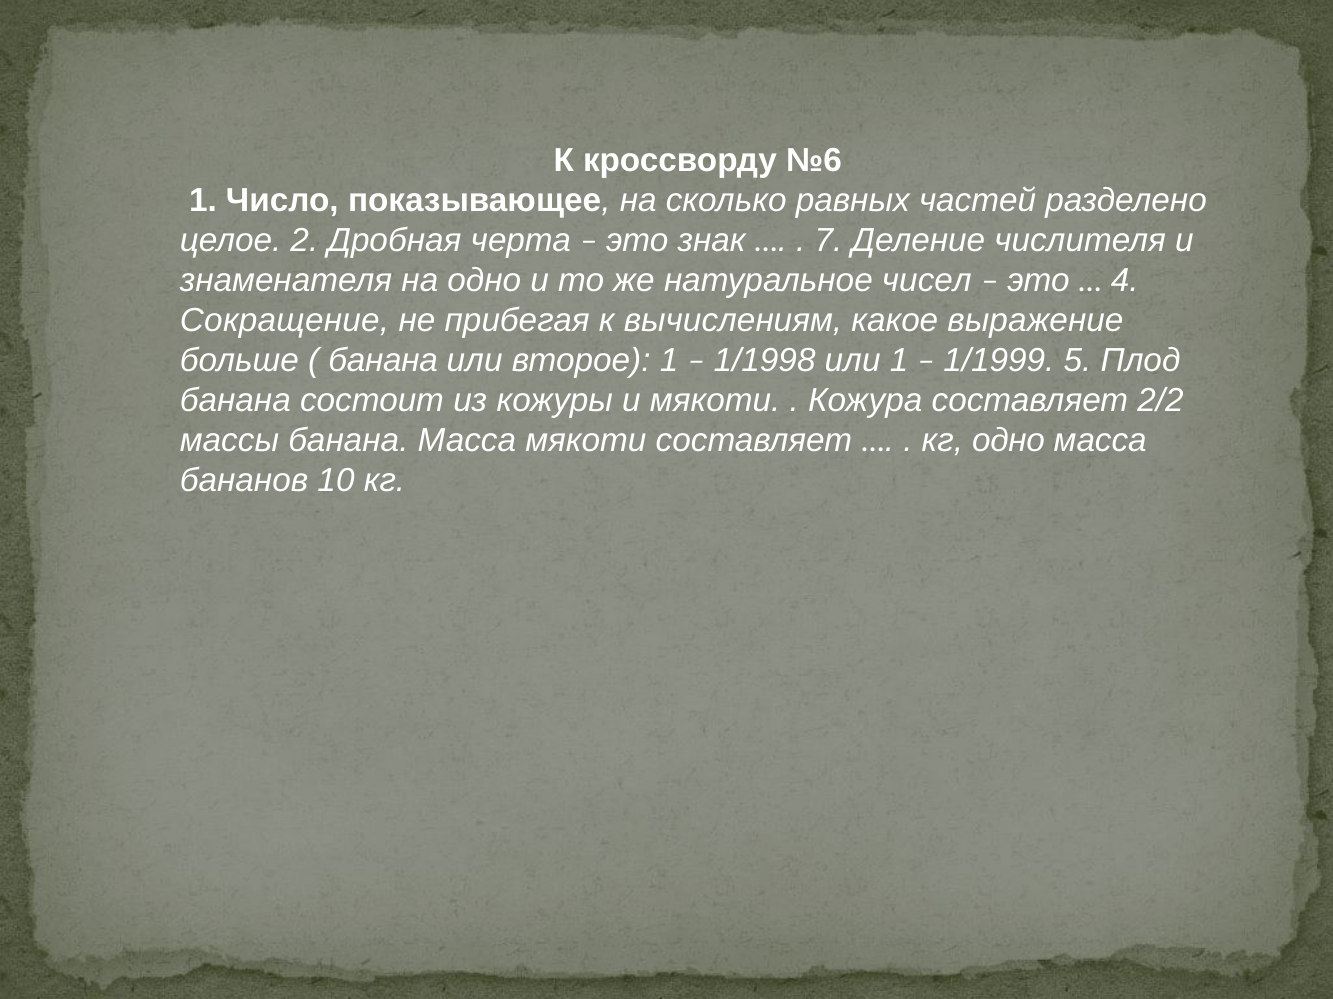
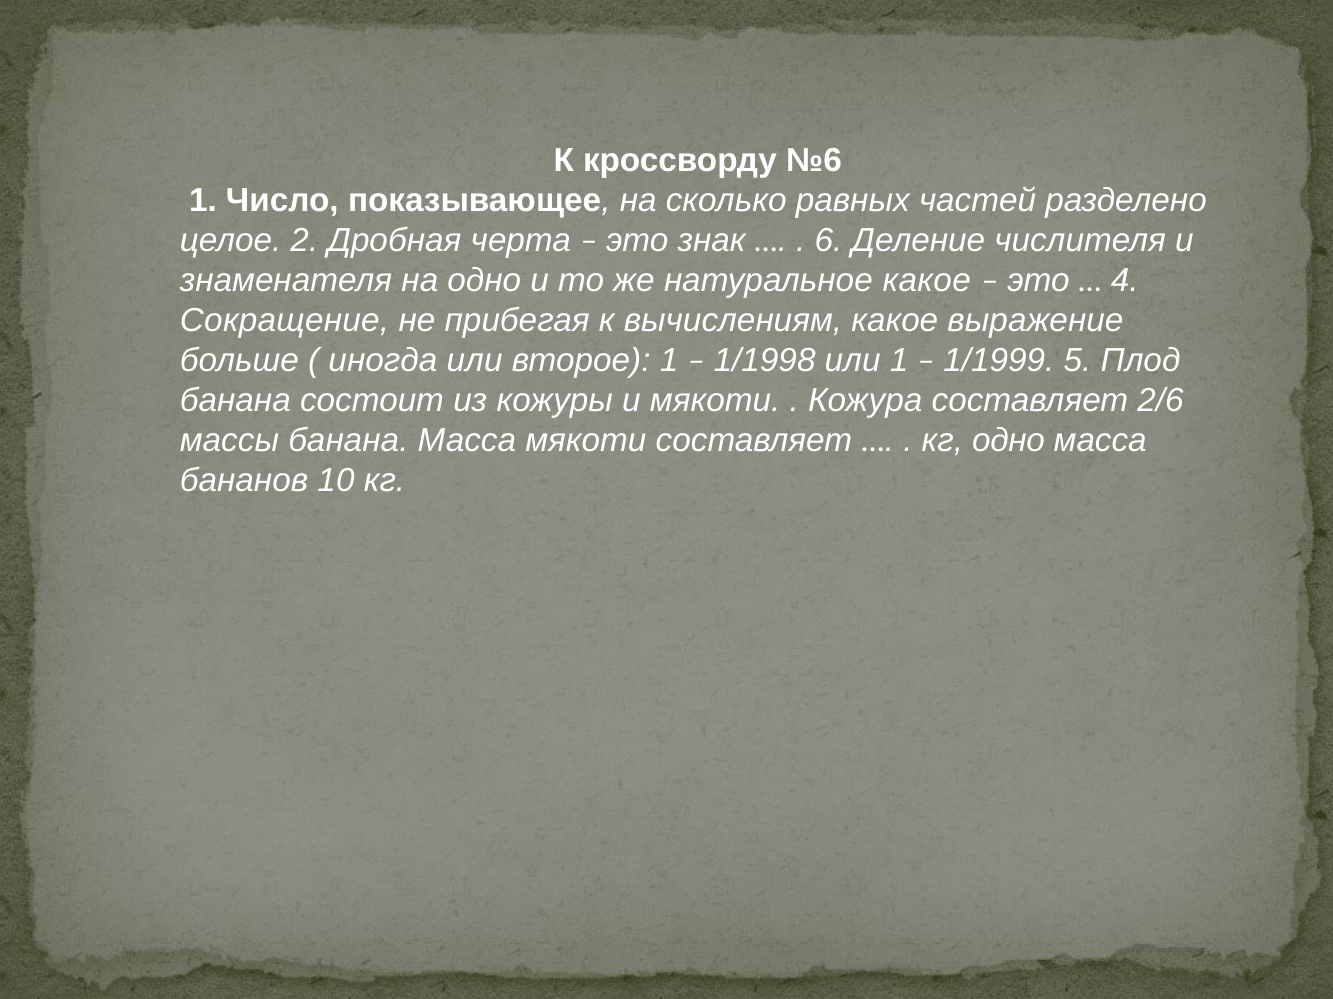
7: 7 -> 6
натуральное чисел: чисел -> какое
банана at (383, 361): банана -> иногда
2/2: 2/2 -> 2/6
